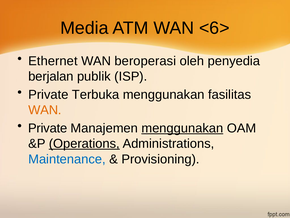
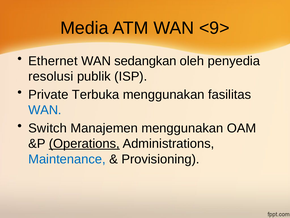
<6>: <6> -> <9>
beroperasi: beroperasi -> sedangkan
berjalan: berjalan -> resolusi
WAN at (45, 110) colour: orange -> blue
Private at (48, 128): Private -> Switch
menggunakan at (182, 128) underline: present -> none
